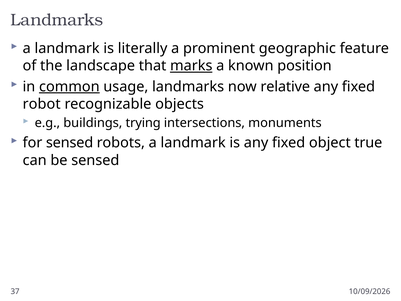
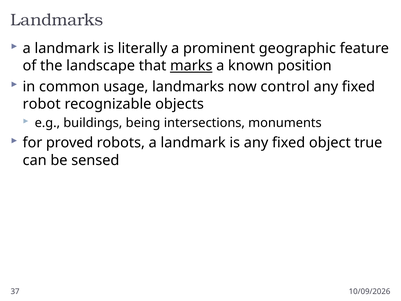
common underline: present -> none
relative: relative -> control
trying: trying -> being
for sensed: sensed -> proved
